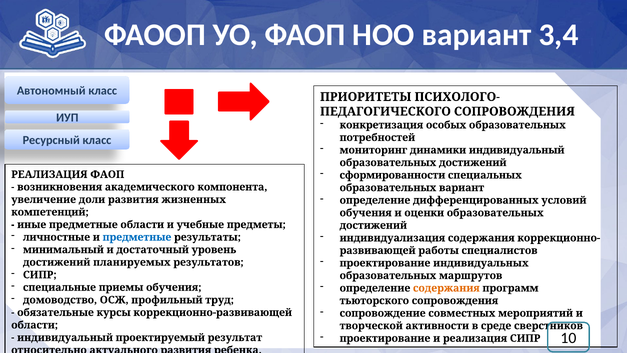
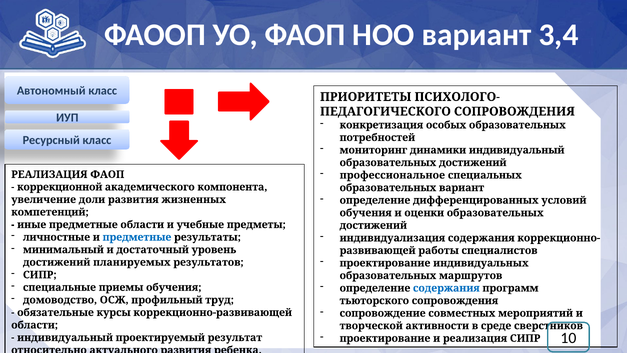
сформированности: сформированности -> профессиональное
возникновения: возникновения -> коррекционной
содержания at (446, 288) colour: orange -> blue
